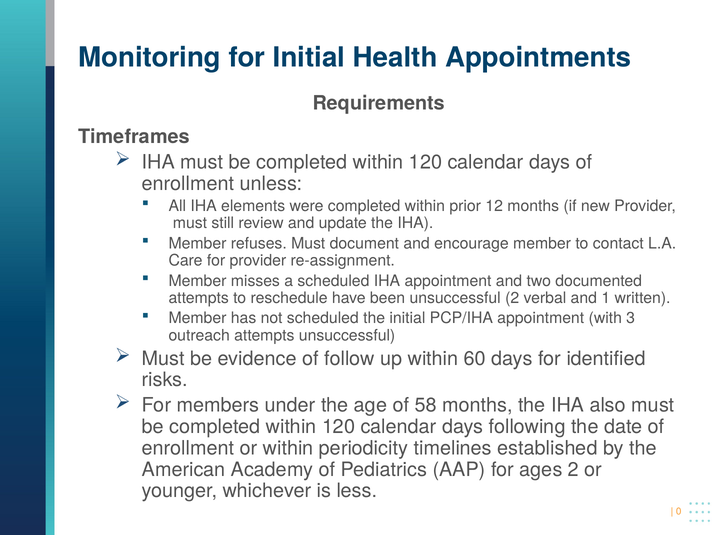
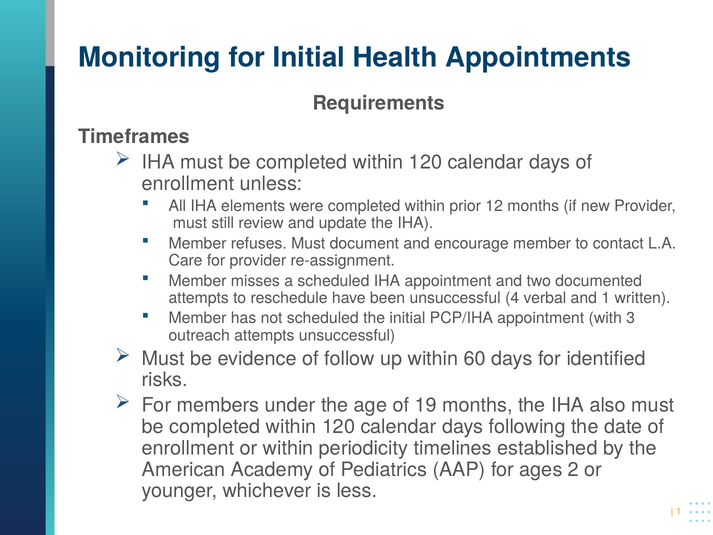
unsuccessful 2: 2 -> 4
58: 58 -> 19
0 at (679, 511): 0 -> 1
